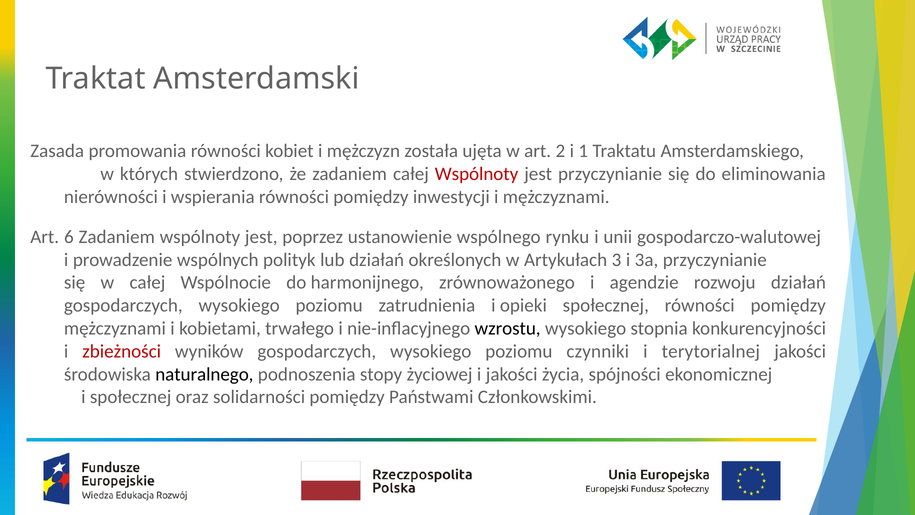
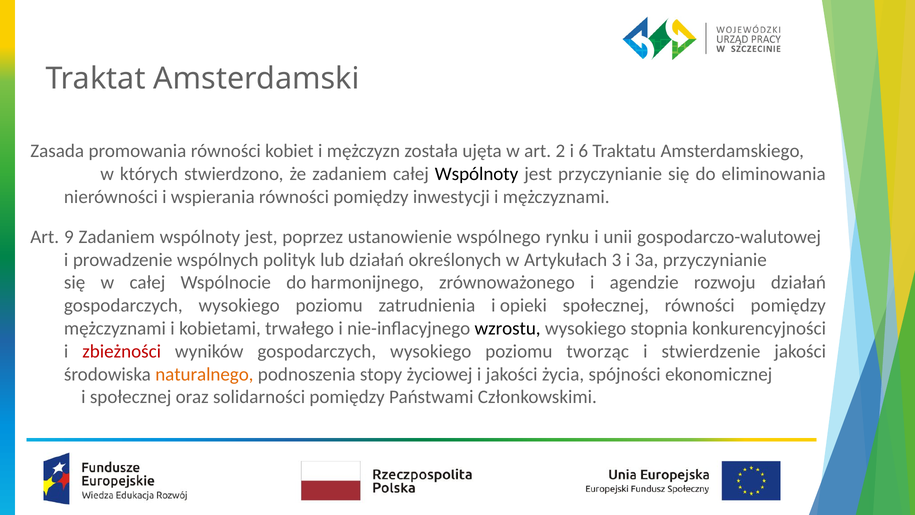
1: 1 -> 6
Wspólnoty at (477, 174) colour: red -> black
6: 6 -> 9
czynniki: czynniki -> tworząc
terytorialnej: terytorialnej -> stwierdzenie
naturalnego colour: black -> orange
